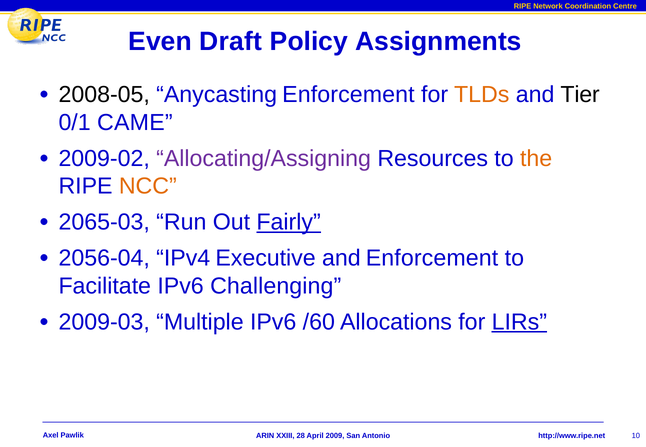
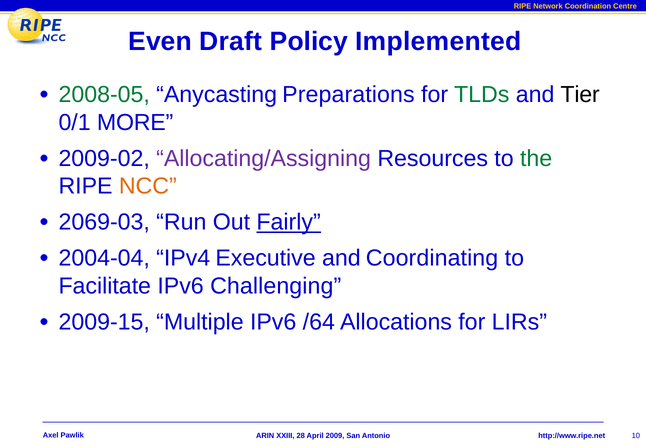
Assignments: Assignments -> Implemented
2008-05 colour: black -> green
Anycasting Enforcement: Enforcement -> Preparations
TLDs colour: orange -> green
CAME: CAME -> MORE
the colour: orange -> green
2065-03: 2065-03 -> 2069-03
2056-04: 2056-04 -> 2004-04
and Enforcement: Enforcement -> Coordinating
2009-03: 2009-03 -> 2009-15
/60: /60 -> /64
LIRs underline: present -> none
